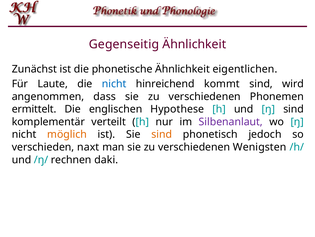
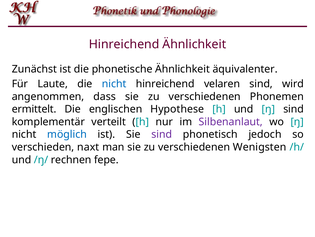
Gegenseitig at (124, 44): Gegenseitig -> Hinreichend
eigentlichen: eigentlichen -> äquivalenter
kommt: kommt -> velaren
möglich colour: orange -> blue
sind at (162, 134) colour: orange -> purple
daki: daki -> fepe
